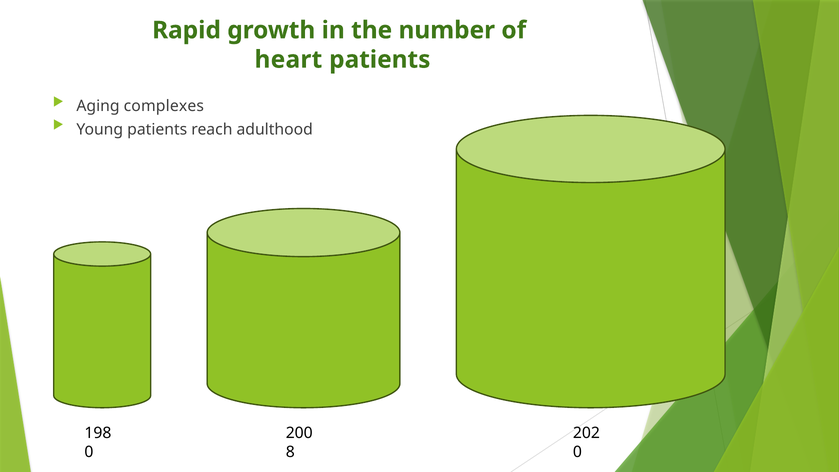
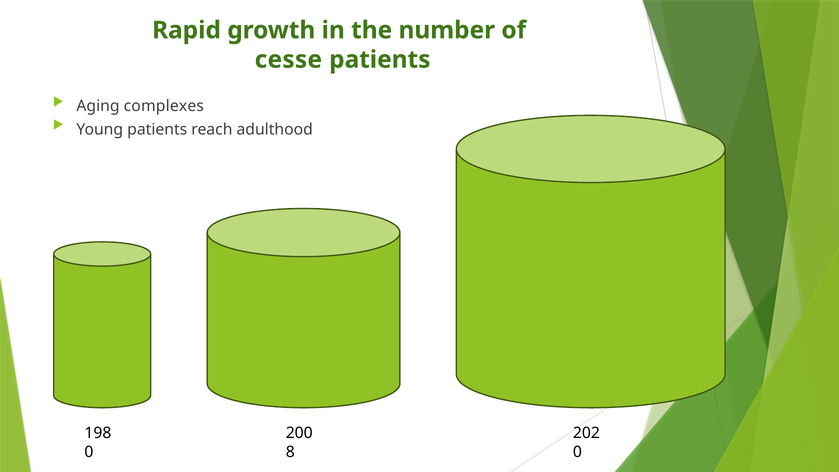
heart: heart -> cesse
